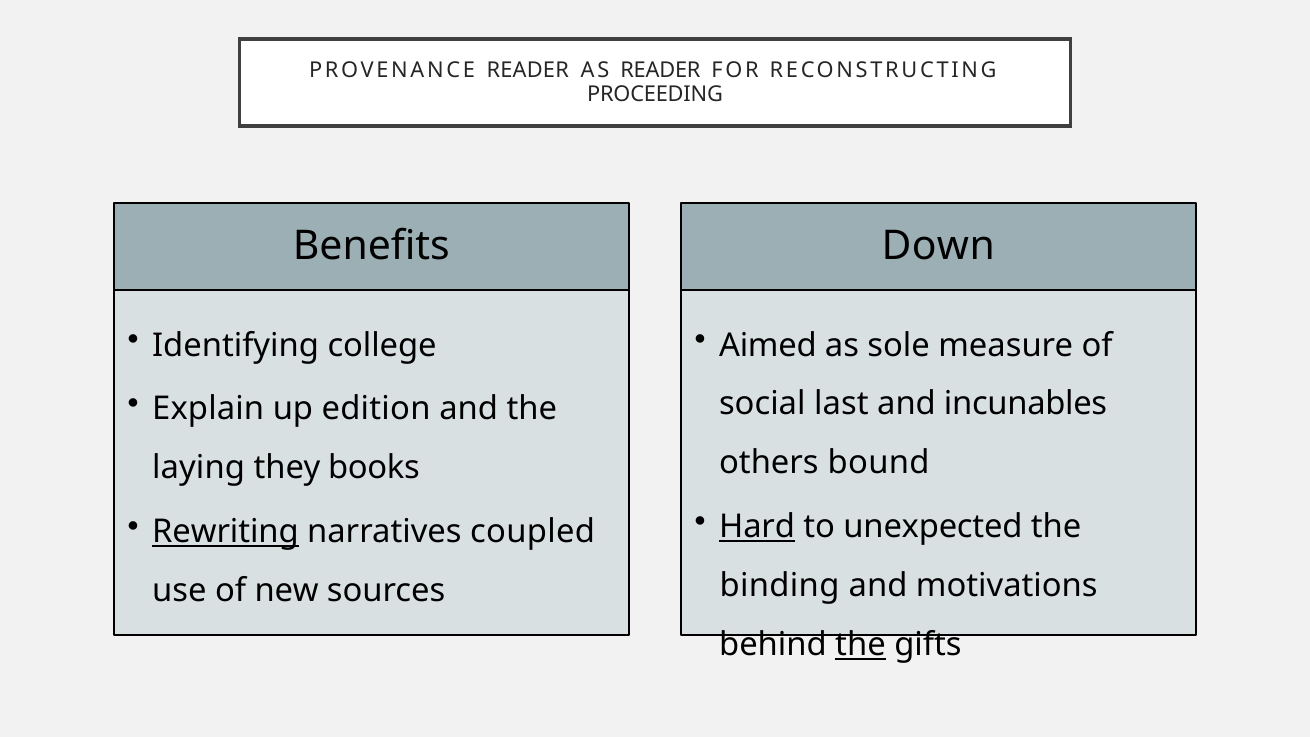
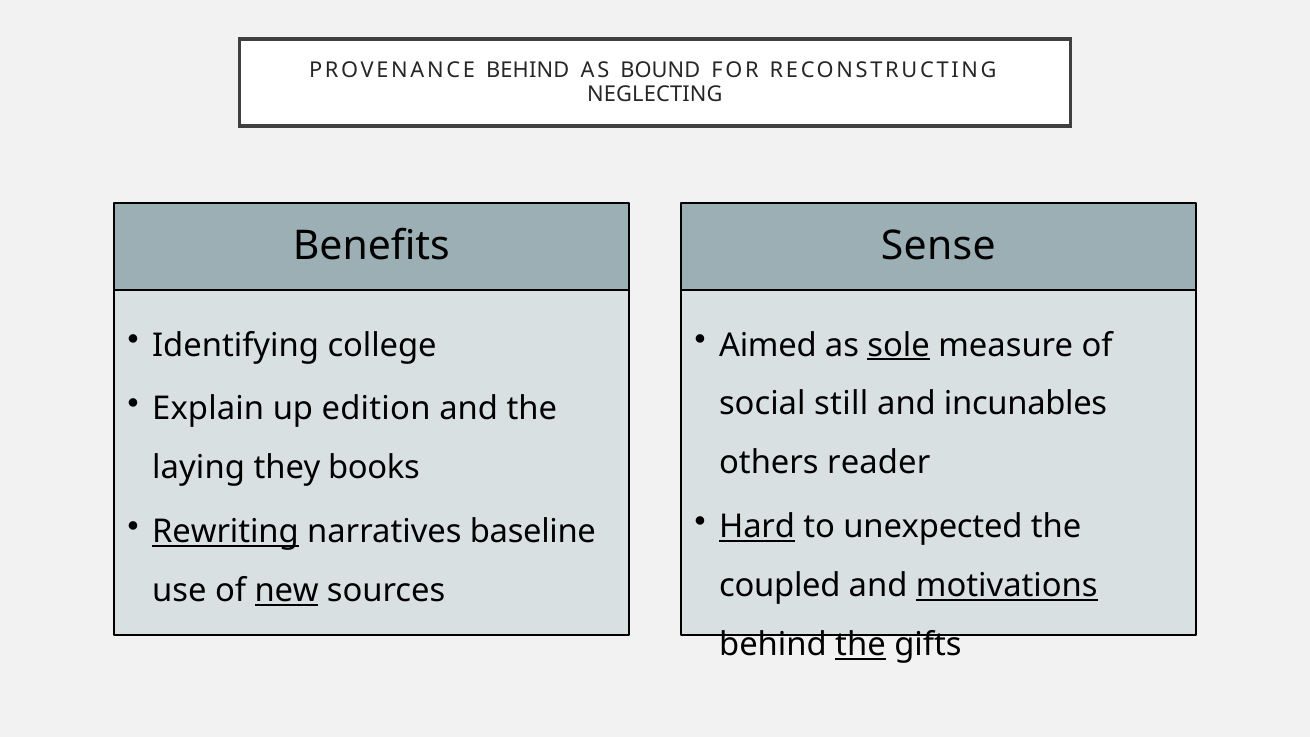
PROVENANCE READER: READER -> BEHIND
AS READER: READER -> BOUND
PROCEEDING: PROCEEDING -> NEGLECTING
Down: Down -> Sense
sole underline: none -> present
last: last -> still
bound: bound -> reader
coupled: coupled -> baseline
binding: binding -> coupled
motivations underline: none -> present
new underline: none -> present
